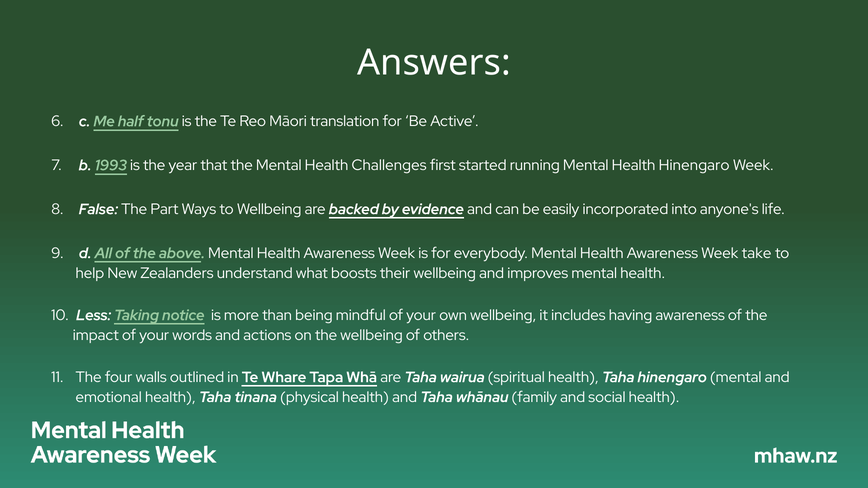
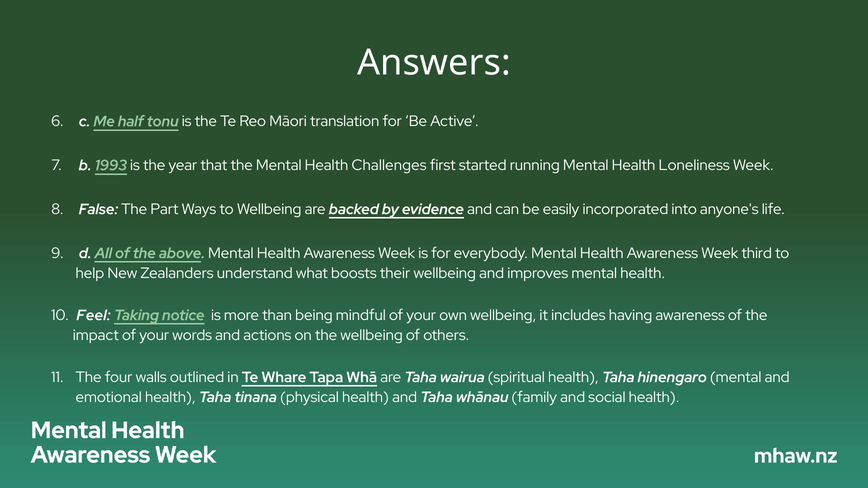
Health Hinengaro: Hinengaro -> Loneliness
take: take -> third
Less: Less -> Feel
